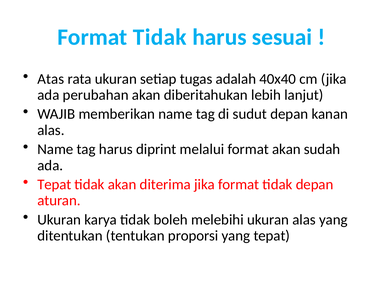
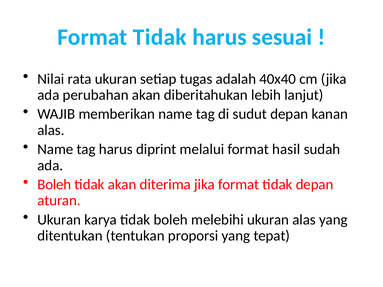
Atas: Atas -> Nilai
format akan: akan -> hasil
Tepat at (54, 185): Tepat -> Boleh
